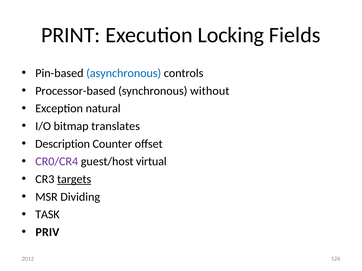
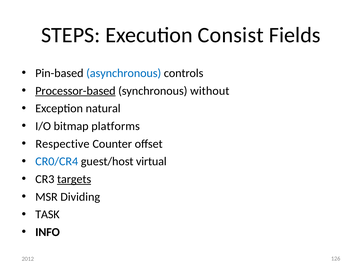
PRINT: PRINT -> STEPS
Locking: Locking -> Consist
Processor-based underline: none -> present
translates: translates -> platforms
Description: Description -> Respective
CR0/CR4 colour: purple -> blue
PRIV: PRIV -> INFO
